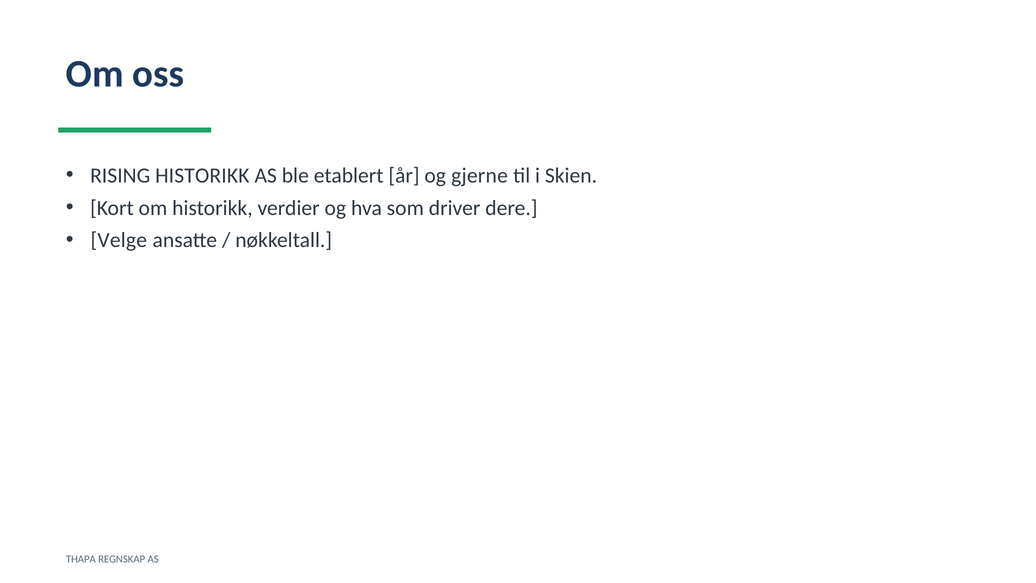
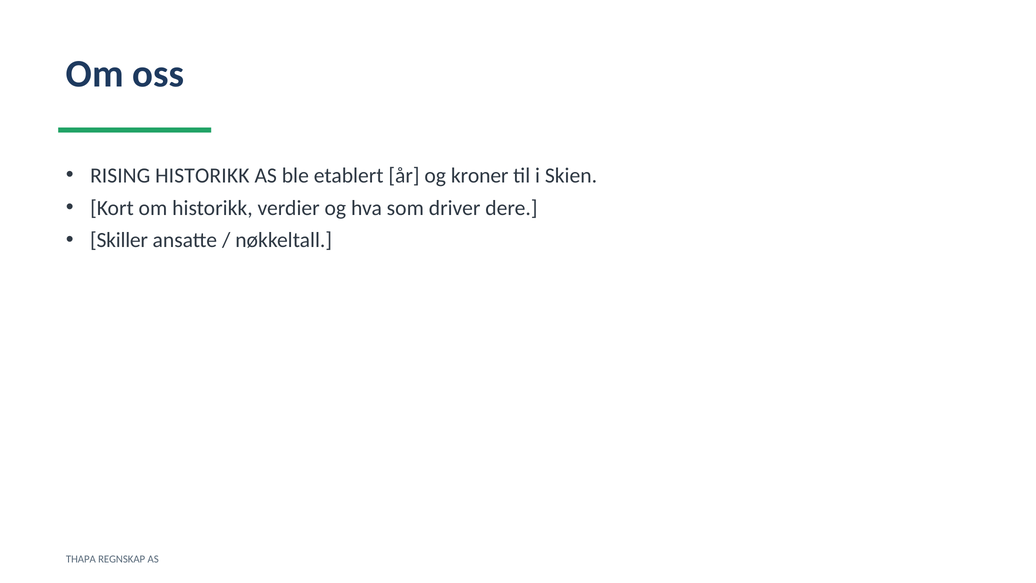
gjerne: gjerne -> kroner
Velge: Velge -> Skiller
